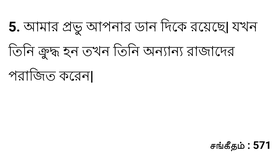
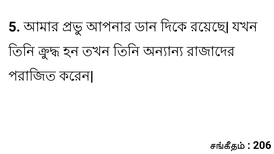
571: 571 -> 206
